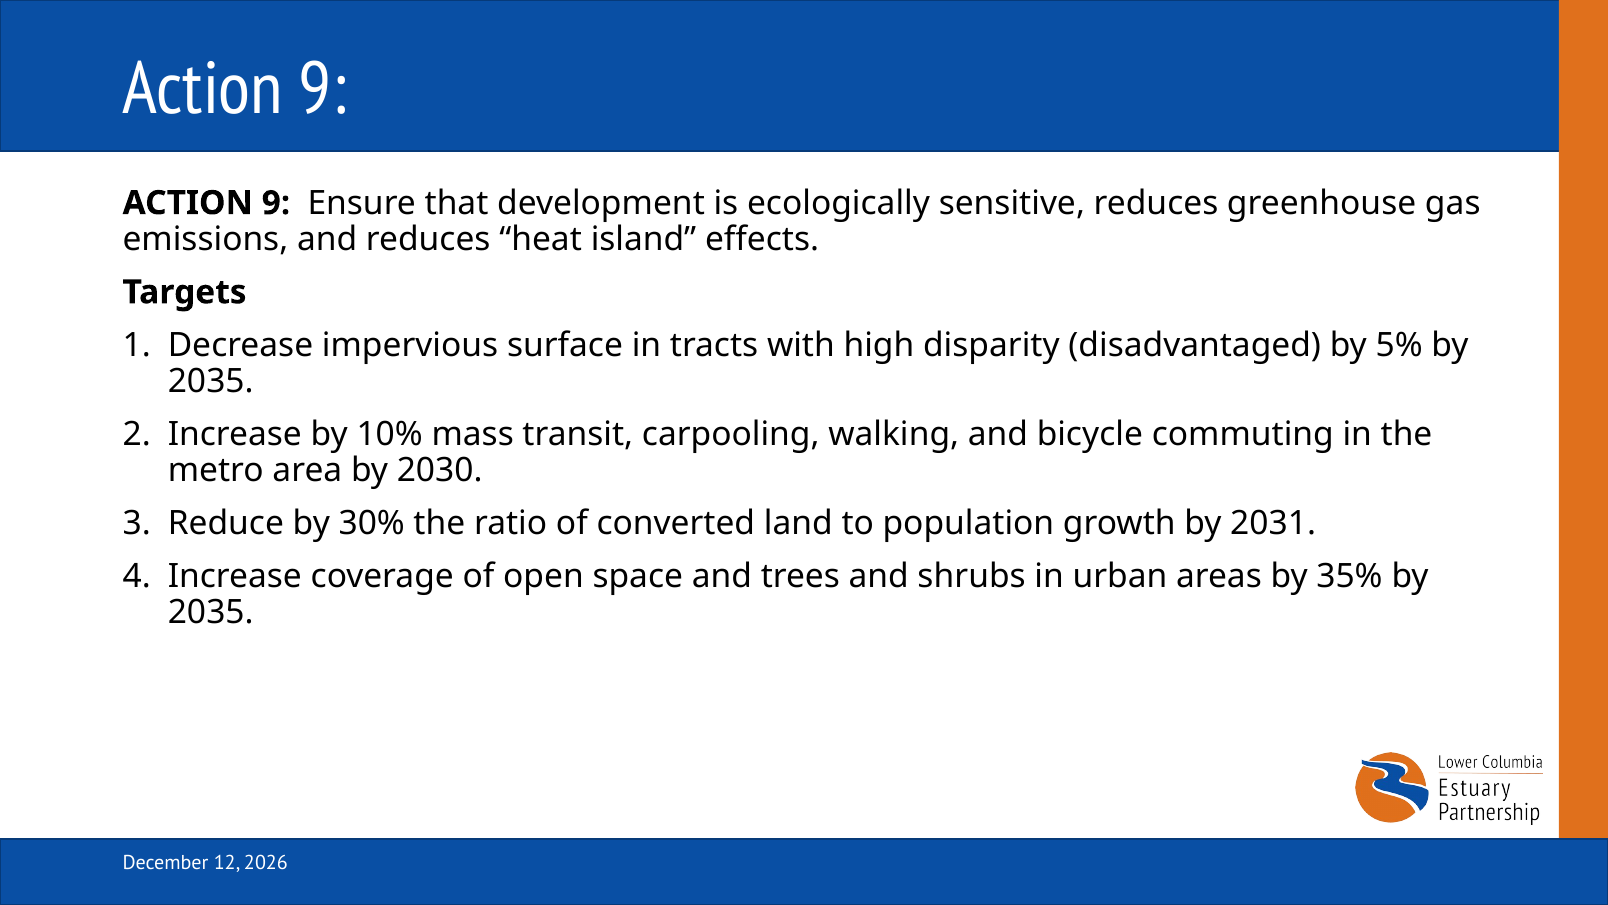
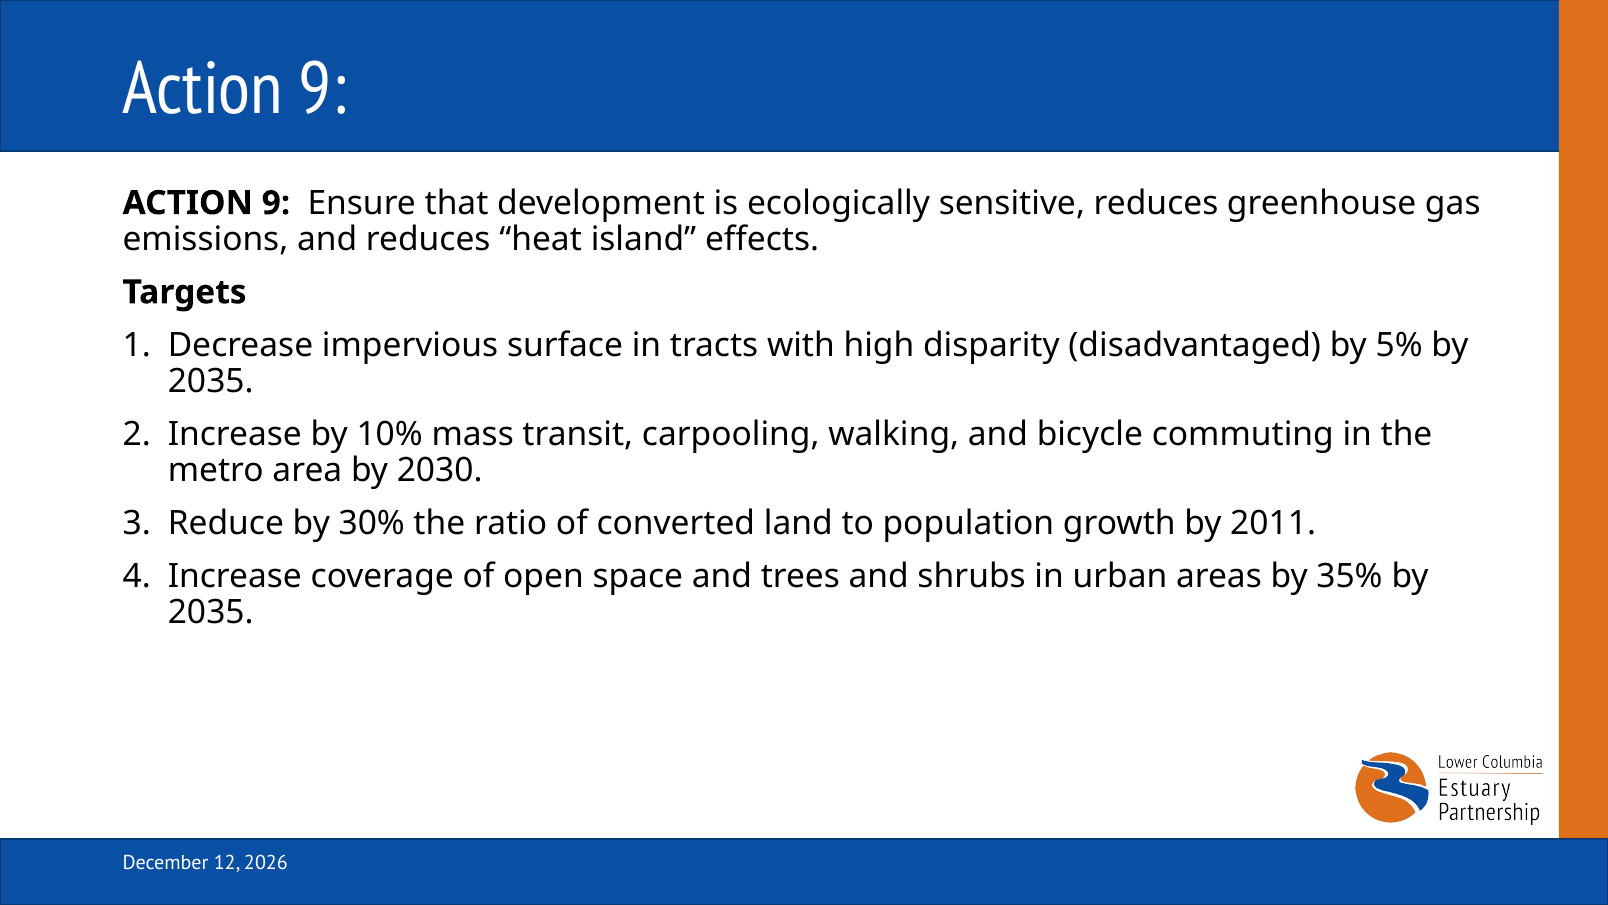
2031: 2031 -> 2011
